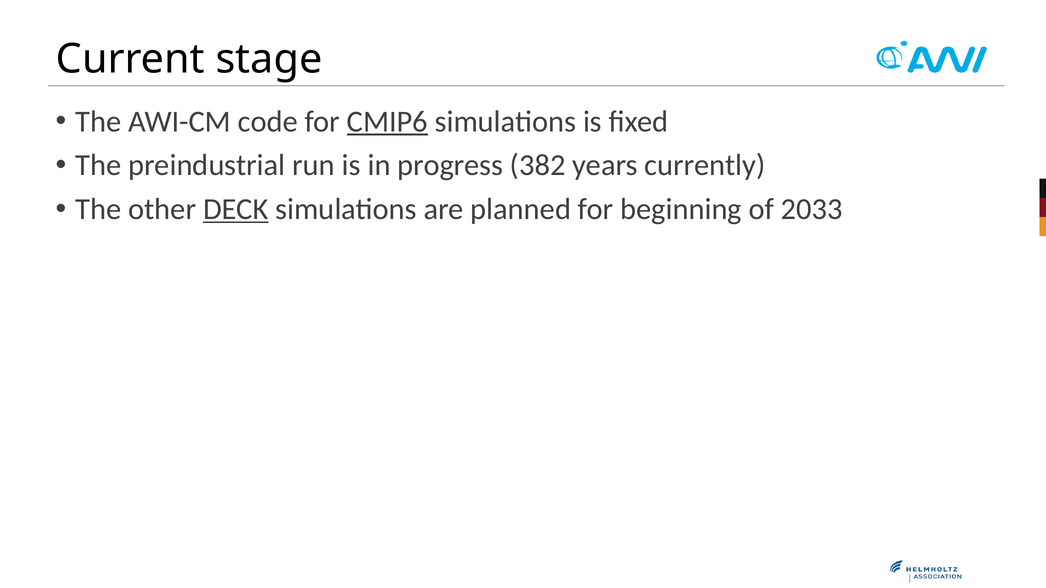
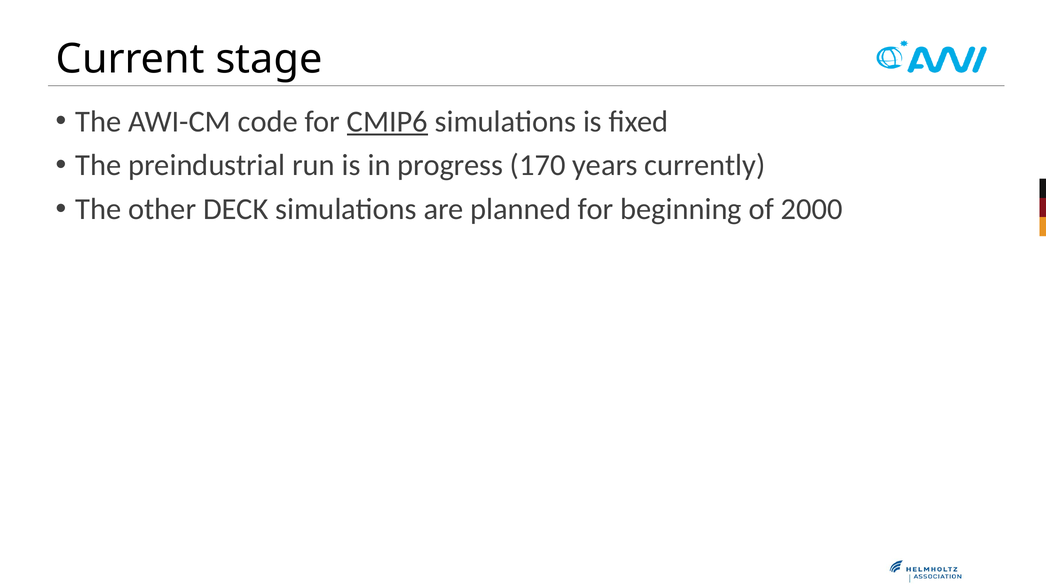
382: 382 -> 170
DECK underline: present -> none
2033: 2033 -> 2000
